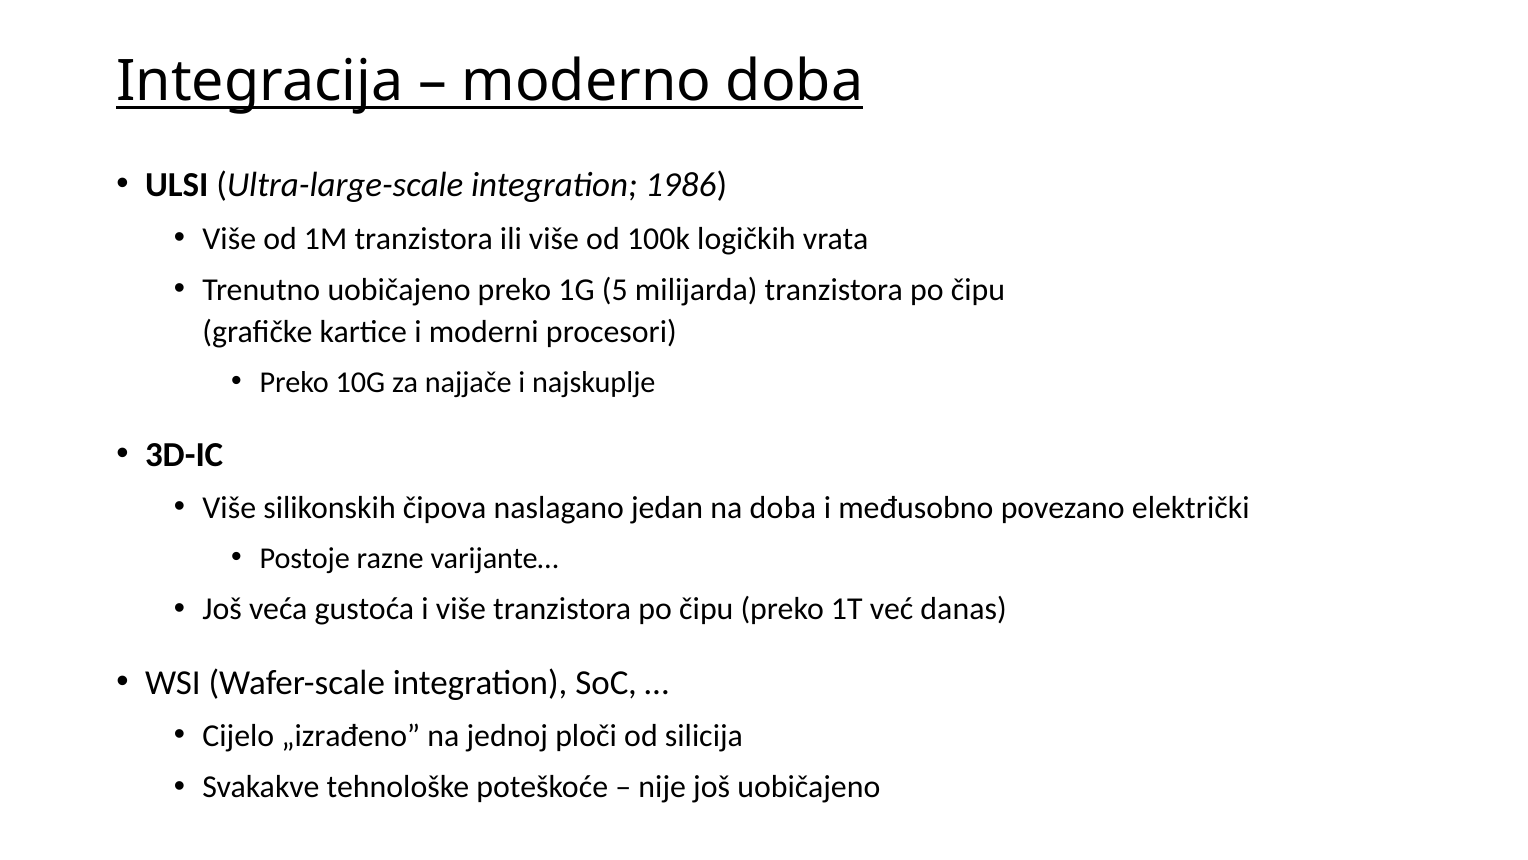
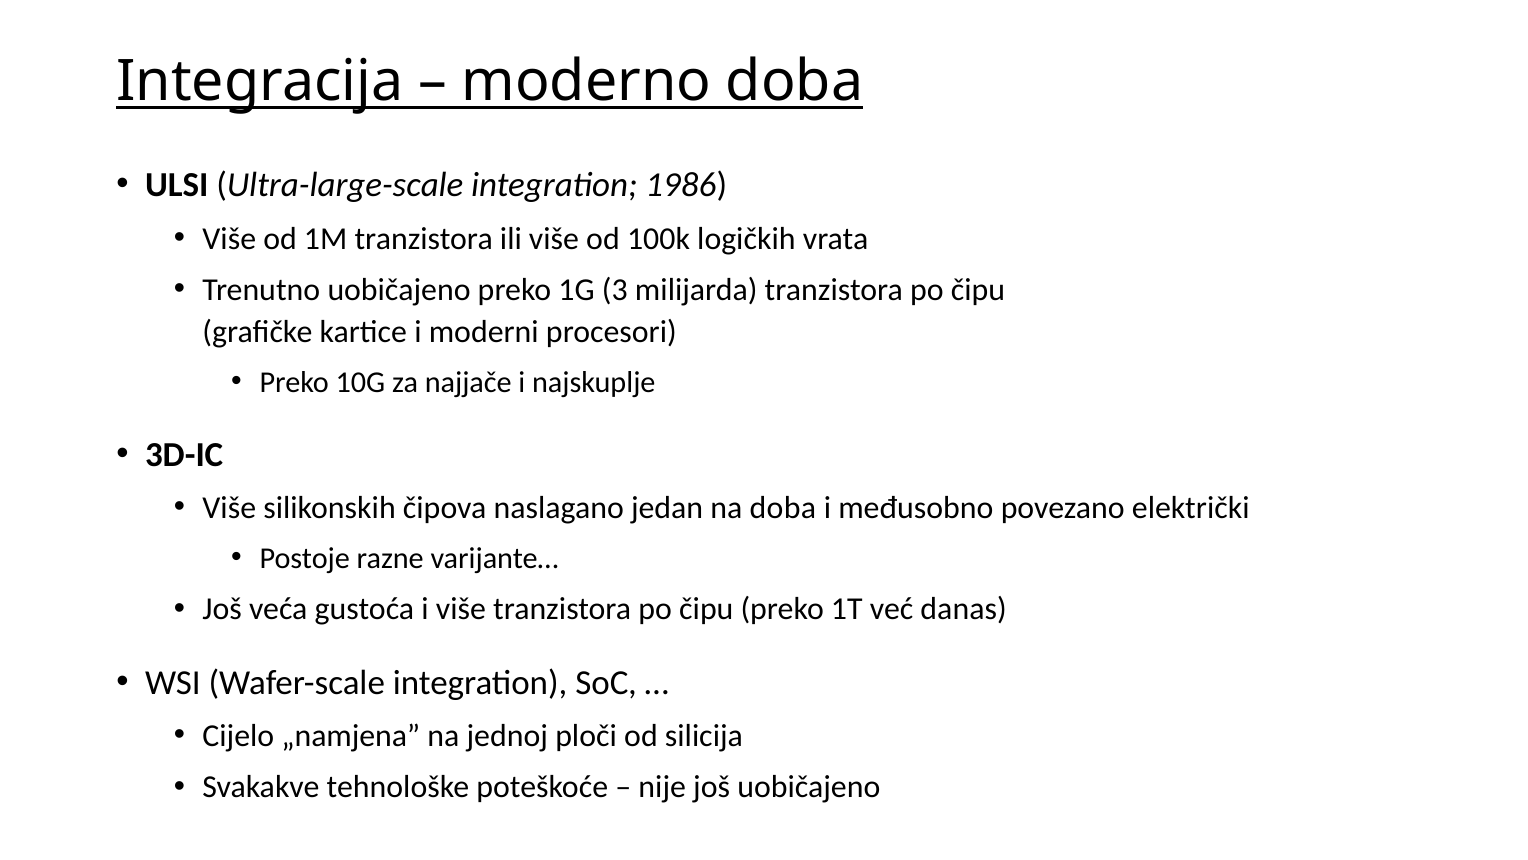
5: 5 -> 3
„izrađeno: „izrađeno -> „namjena
